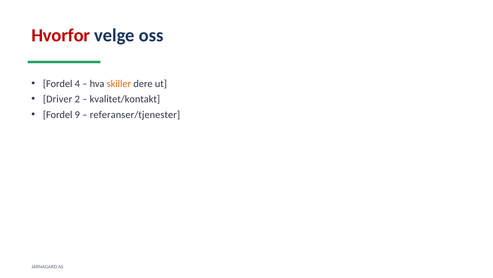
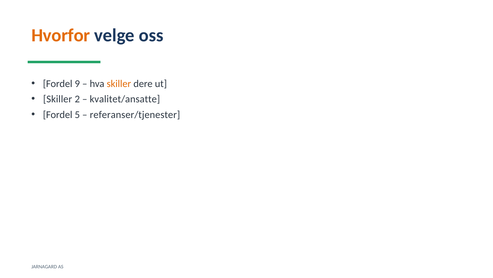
Hvorfor colour: red -> orange
4: 4 -> 9
Driver at (58, 99): Driver -> Skiller
kvalitet/kontakt: kvalitet/kontakt -> kvalitet/ansatte
9: 9 -> 5
